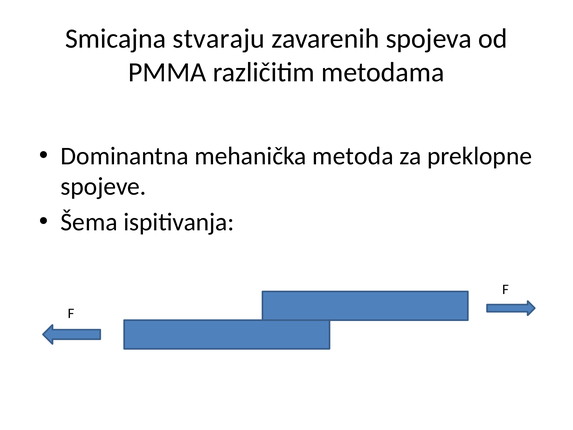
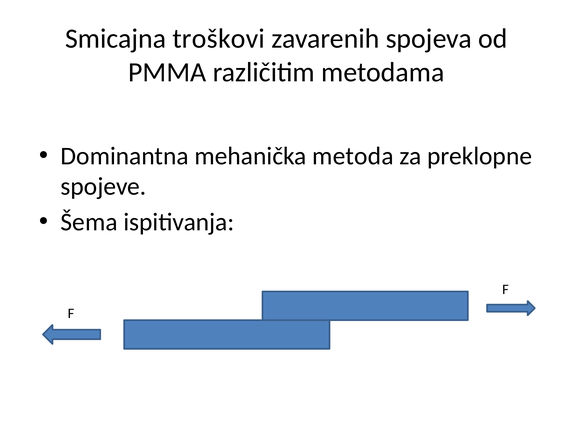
stvaraju: stvaraju -> troškovi
